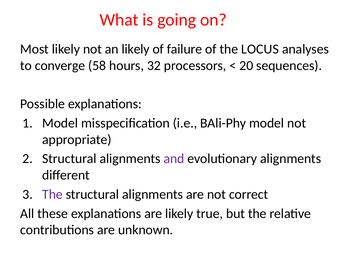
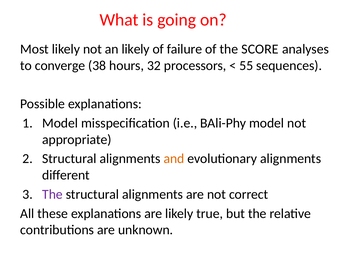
LOCUS: LOCUS -> SCORE
58: 58 -> 38
20: 20 -> 55
and colour: purple -> orange
